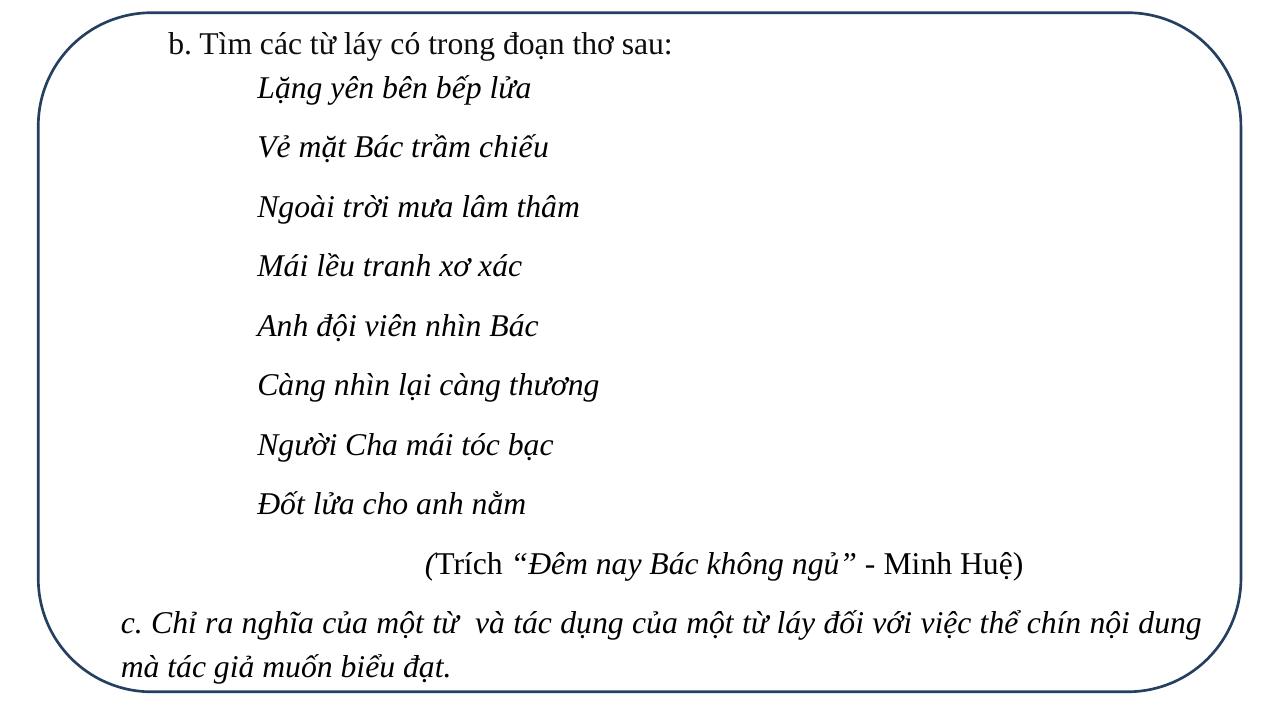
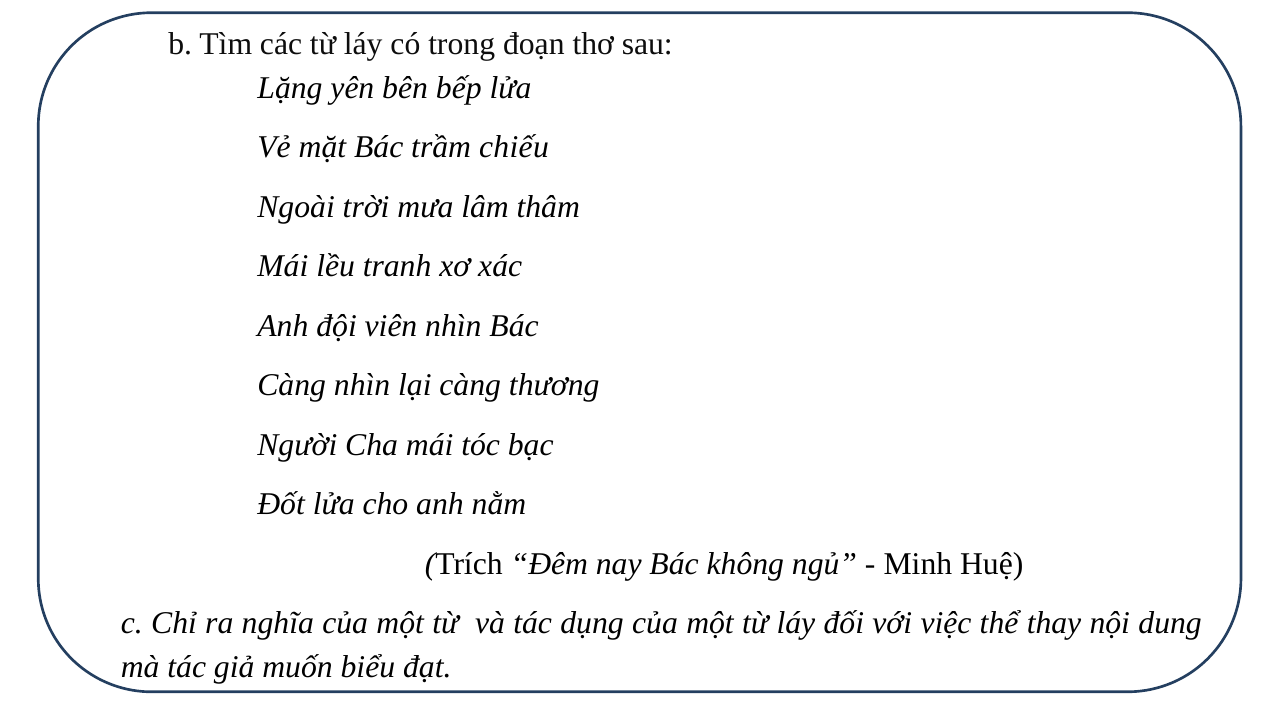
chín: chín -> thay
